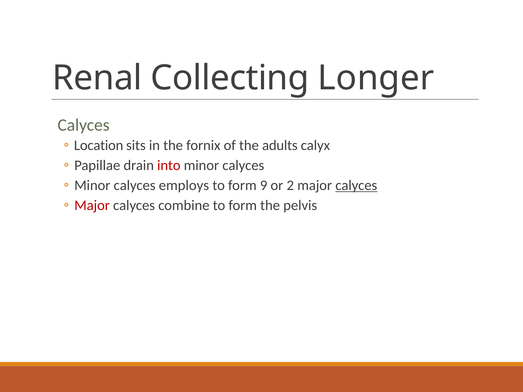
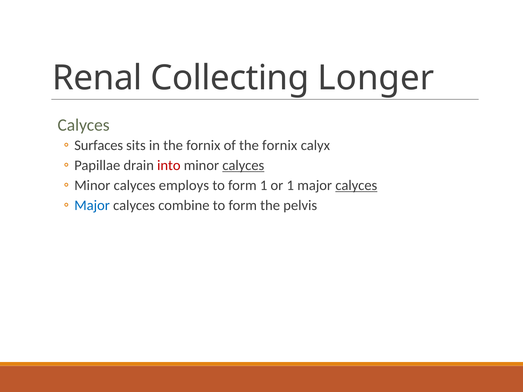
Location: Location -> Surfaces
of the adults: adults -> fornix
calyces at (243, 165) underline: none -> present
form 9: 9 -> 1
or 2: 2 -> 1
Major at (92, 206) colour: red -> blue
